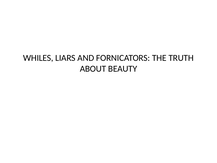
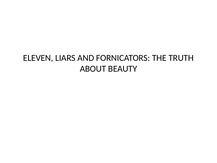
WHILES: WHILES -> ELEVEN
